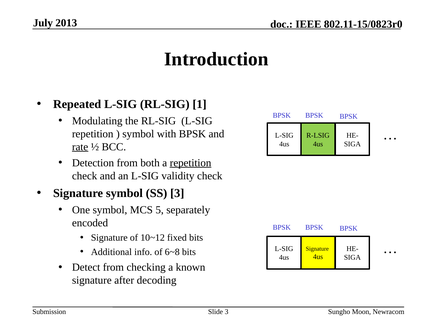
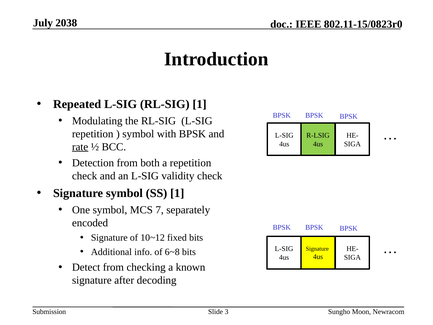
2013: 2013 -> 2038
repetition at (191, 163) underline: present -> none
SS 3: 3 -> 1
5: 5 -> 7
